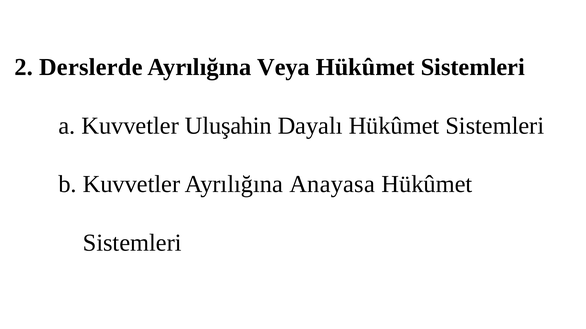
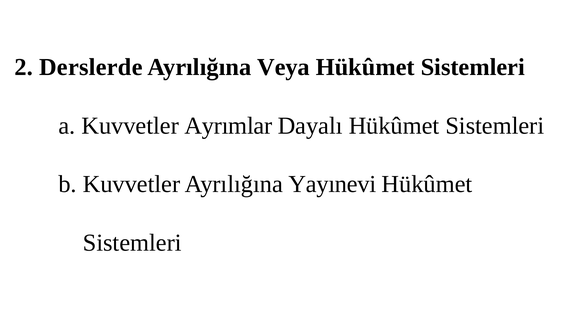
Uluşahin: Uluşahin -> Ayrımlar
Anayasa: Anayasa -> Yayınevi
